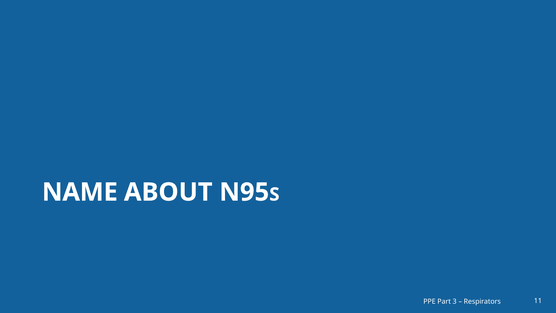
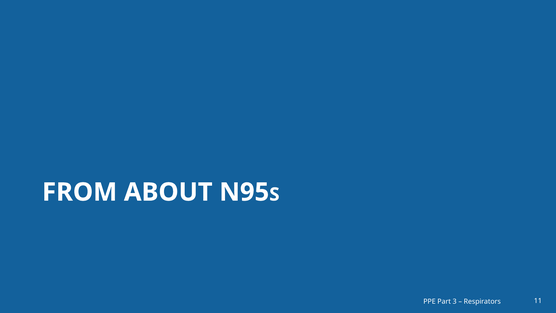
NAME: NAME -> FROM
